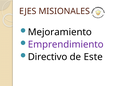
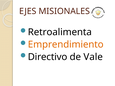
Mejoramiento: Mejoramiento -> Retroalimenta
Emprendimiento colour: purple -> orange
Este: Este -> Vale
